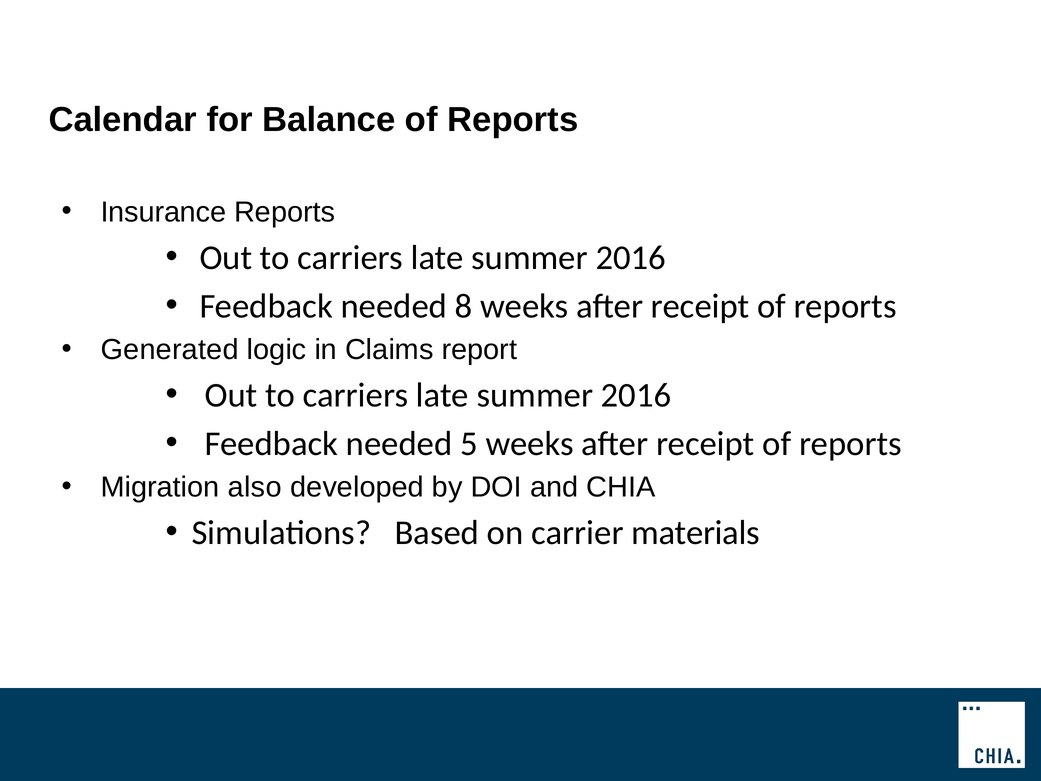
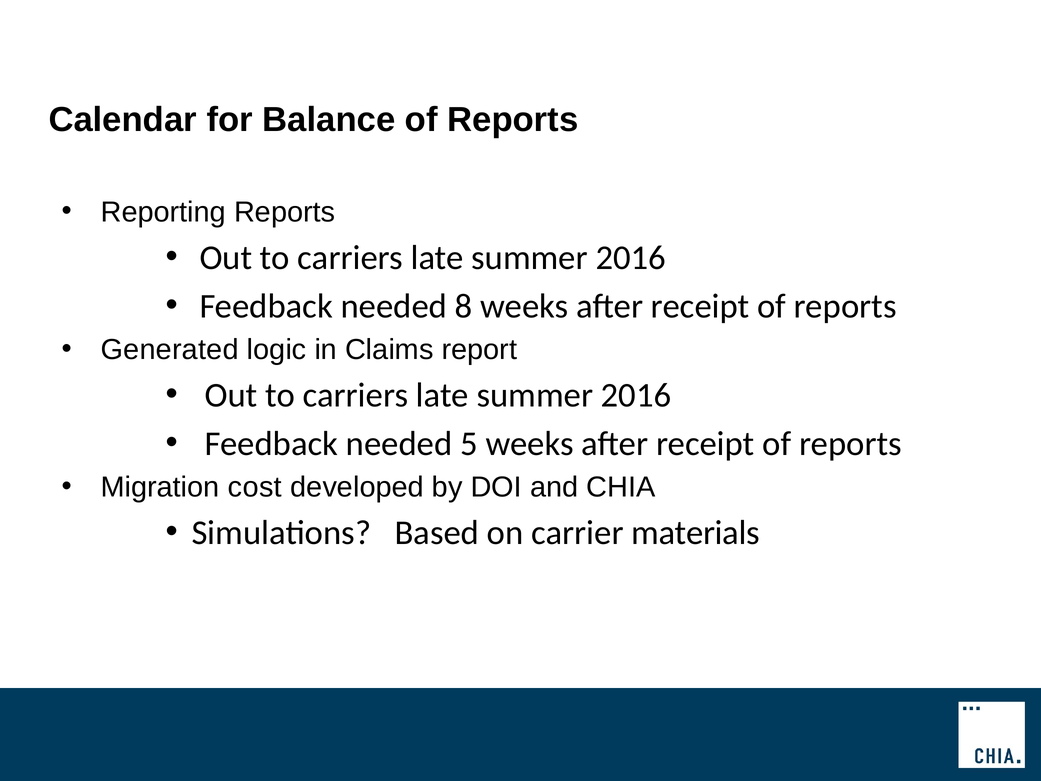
Insurance: Insurance -> Reporting
also: also -> cost
